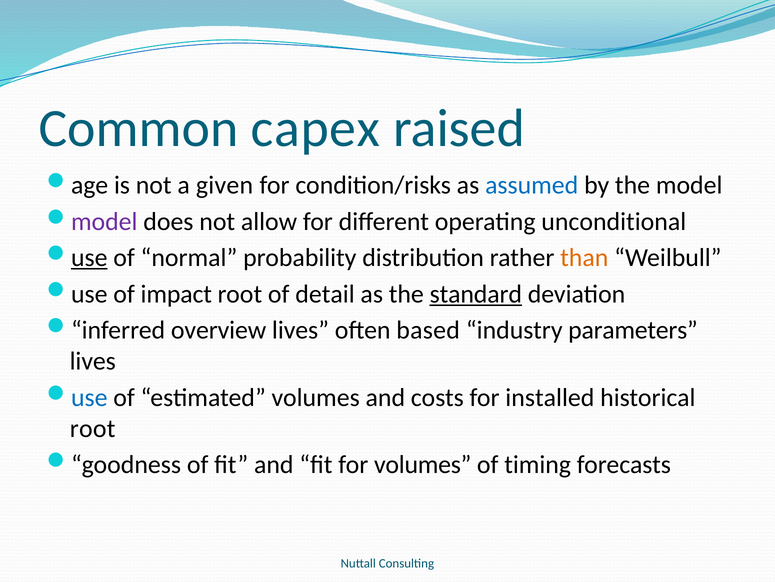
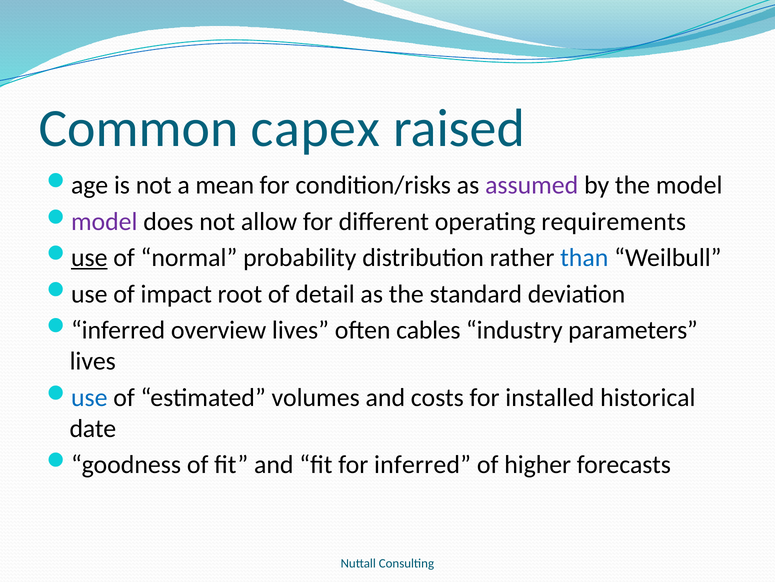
given: given -> mean
assumed colour: blue -> purple
unconditional: unconditional -> requirements
than colour: orange -> blue
standard underline: present -> none
based: based -> cables
root at (93, 428): root -> date
for volumes: volumes -> inferred
timing: timing -> higher
